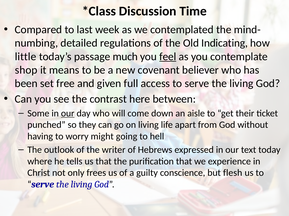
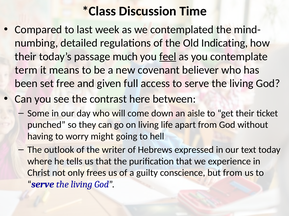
little at (26, 57): little -> their
shop: shop -> term
our at (68, 114) underline: present -> none
but flesh: flesh -> from
